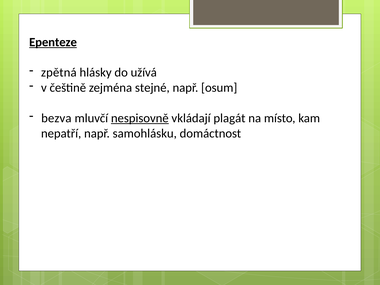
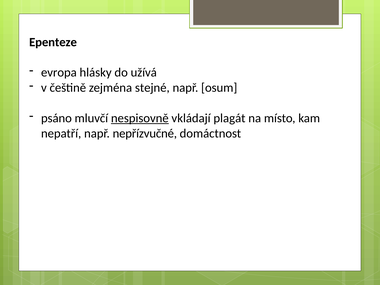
Epenteze underline: present -> none
zpětná: zpětná -> evropa
bezva: bezva -> psáno
samohlásku: samohlásku -> nepřízvučné
